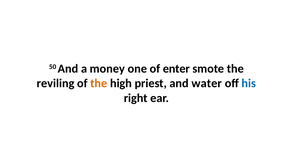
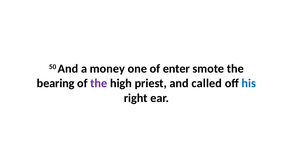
reviling: reviling -> bearing
the at (99, 83) colour: orange -> purple
water: water -> called
